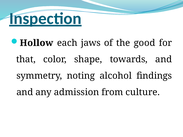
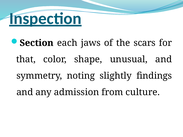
Hollow: Hollow -> Section
good: good -> scars
towards: towards -> unusual
alcohol: alcohol -> slightly
